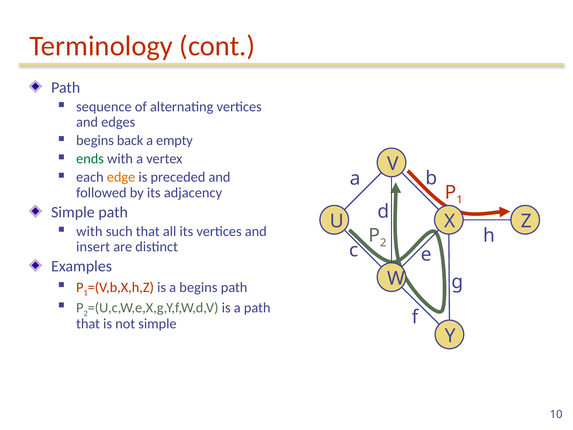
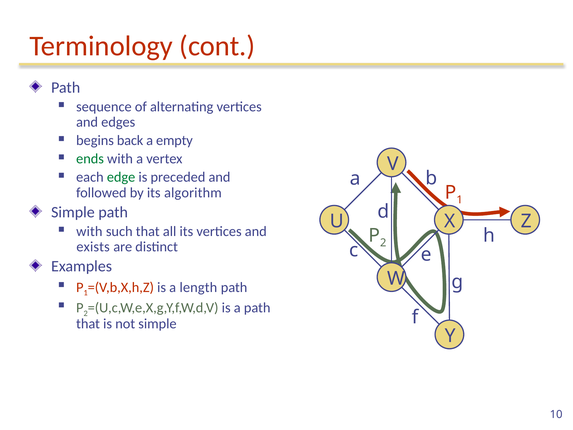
edge colour: orange -> green
adjacency: adjacency -> algorithm
insert: insert -> exists
a begins: begins -> length
